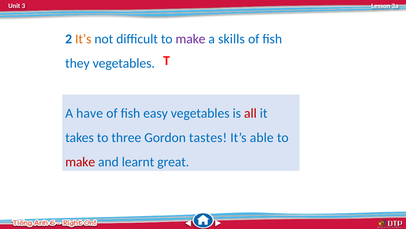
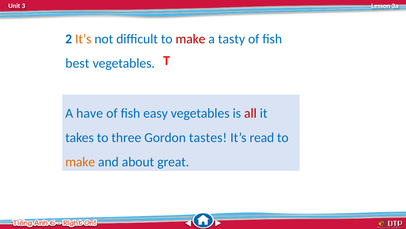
make at (191, 39) colour: purple -> red
skills: skills -> tasty
they: they -> best
able: able -> read
make at (80, 162) colour: red -> orange
learnt: learnt -> about
